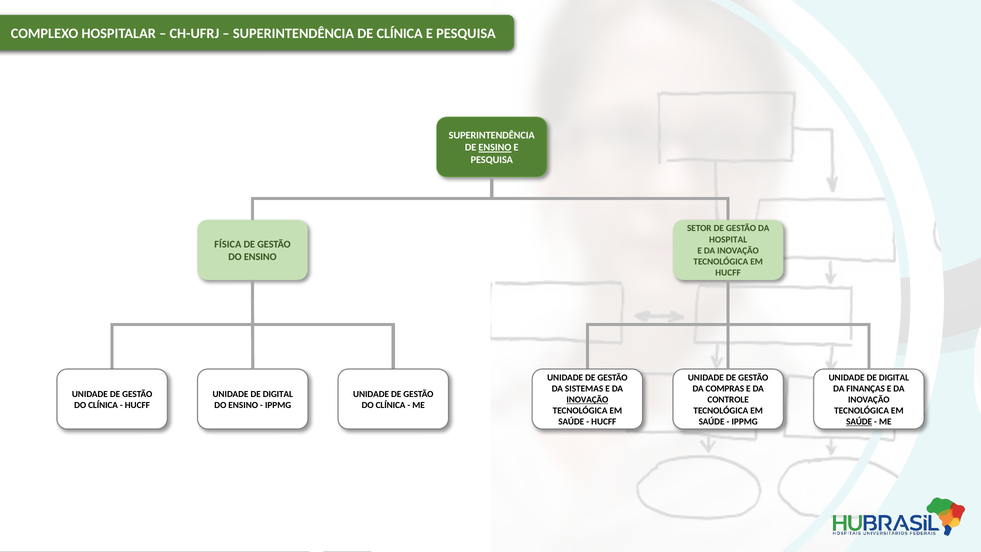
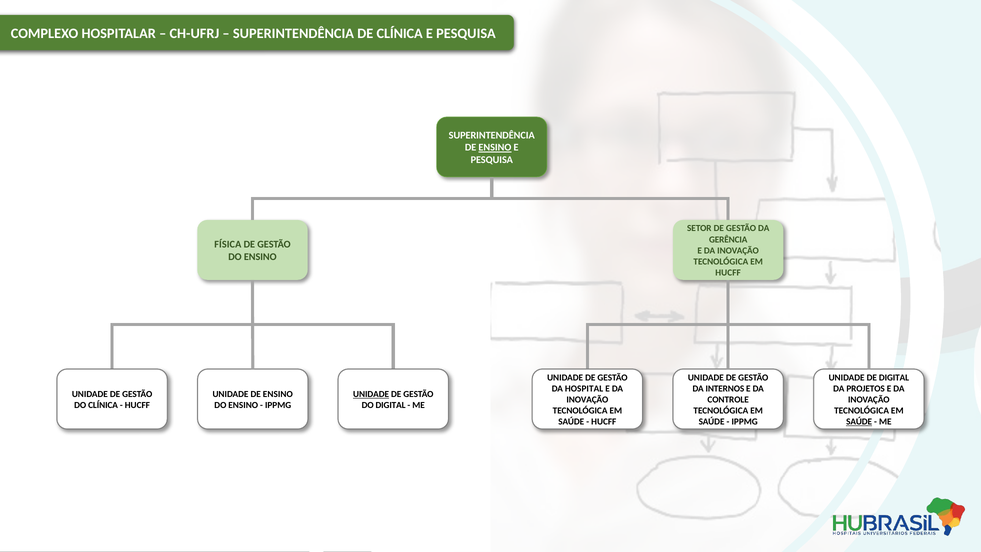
HOSPITAL: HOSPITAL -> GERÊNCIA
SISTEMAS: SISTEMAS -> HOSPITAL
COMPRAS: COMPRAS -> INTERNOS
FINANÇAS: FINANÇAS -> PROJETOS
DIGITAL at (278, 394): DIGITAL -> ENSINO
UNIDADE at (371, 394) underline: none -> present
INOVAÇÃO at (587, 400) underline: present -> none
CLÍNICA at (391, 405): CLÍNICA -> DIGITAL
